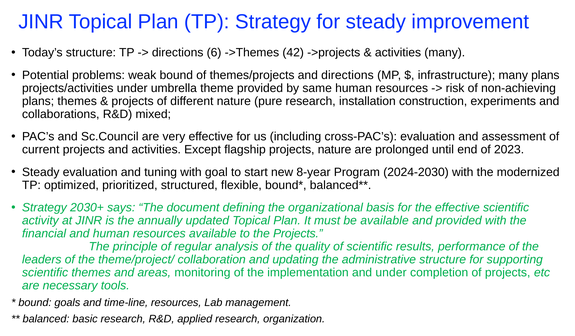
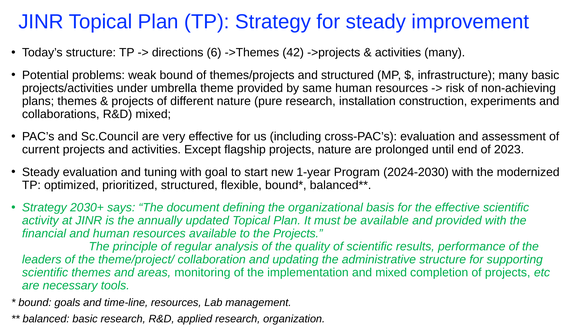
and directions: directions -> structured
many plans: plans -> basic
8-year: 8-year -> 1-year
and under: under -> mixed
